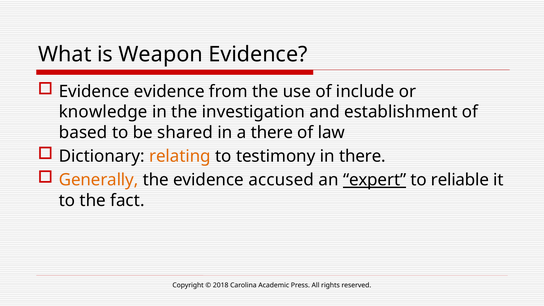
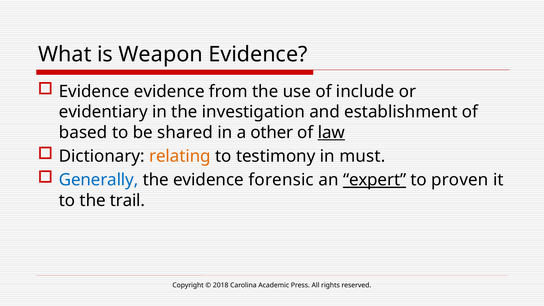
knowledge: knowledge -> evidentiary
a there: there -> other
law underline: none -> present
in there: there -> must
Generally colour: orange -> blue
accused: accused -> forensic
reliable: reliable -> proven
fact: fact -> trail
